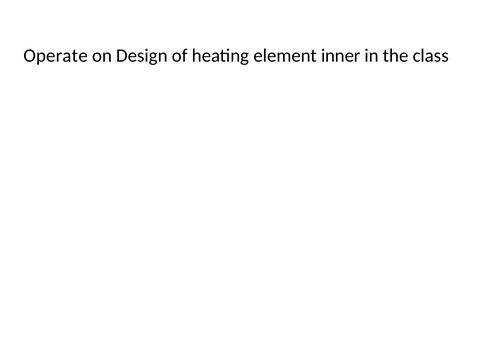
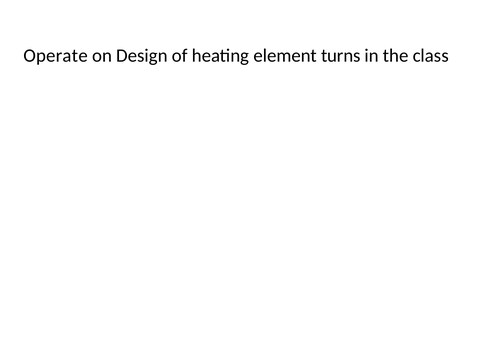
inner: inner -> turns
